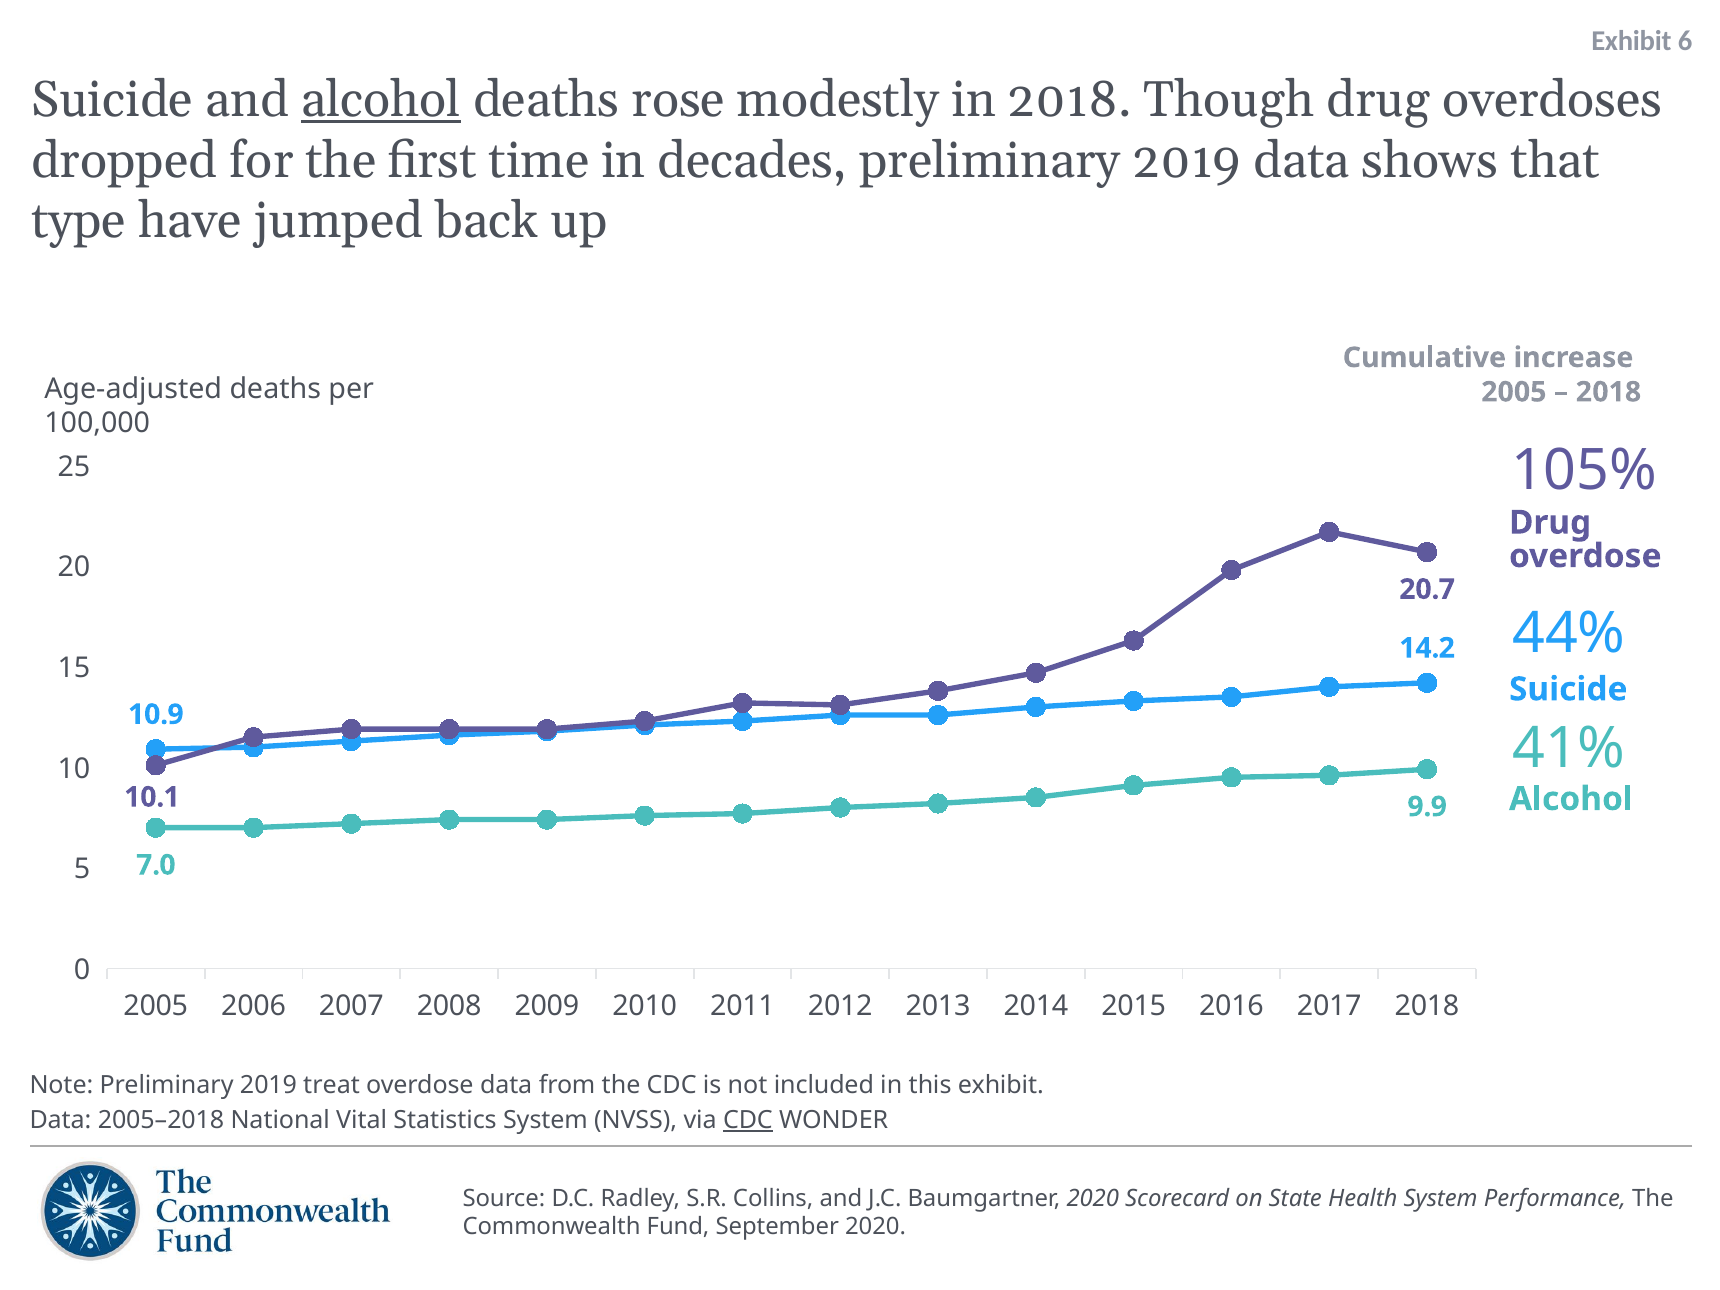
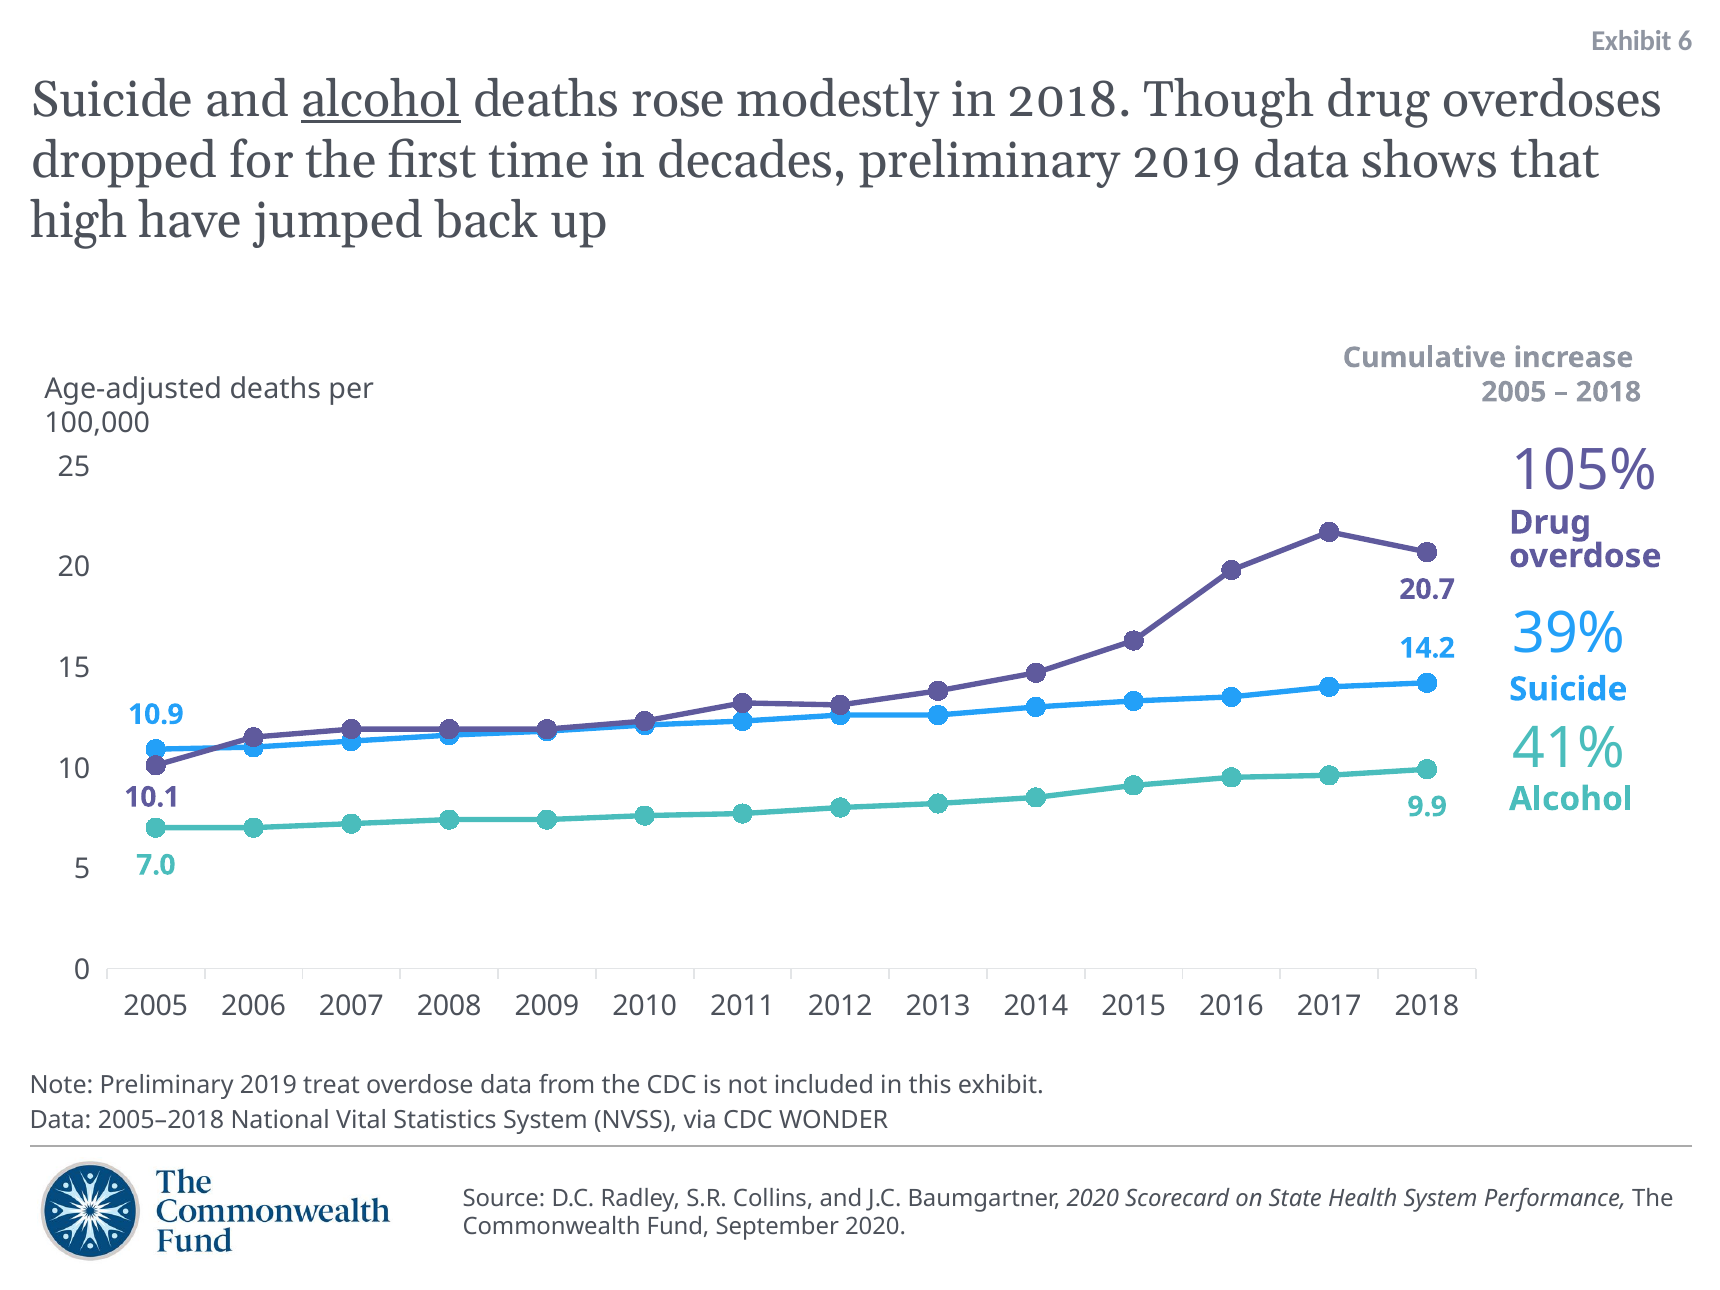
type: type -> high
44%: 44% -> 39%
CDC at (748, 1120) underline: present -> none
